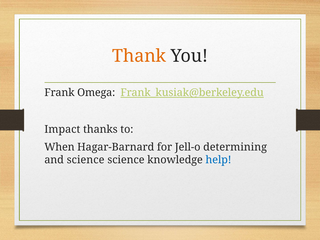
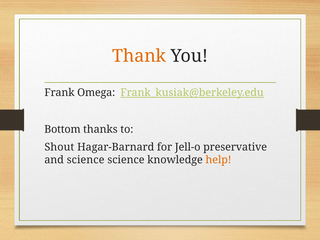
Impact: Impact -> Bottom
When: When -> Shout
determining: determining -> preservative
help colour: blue -> orange
